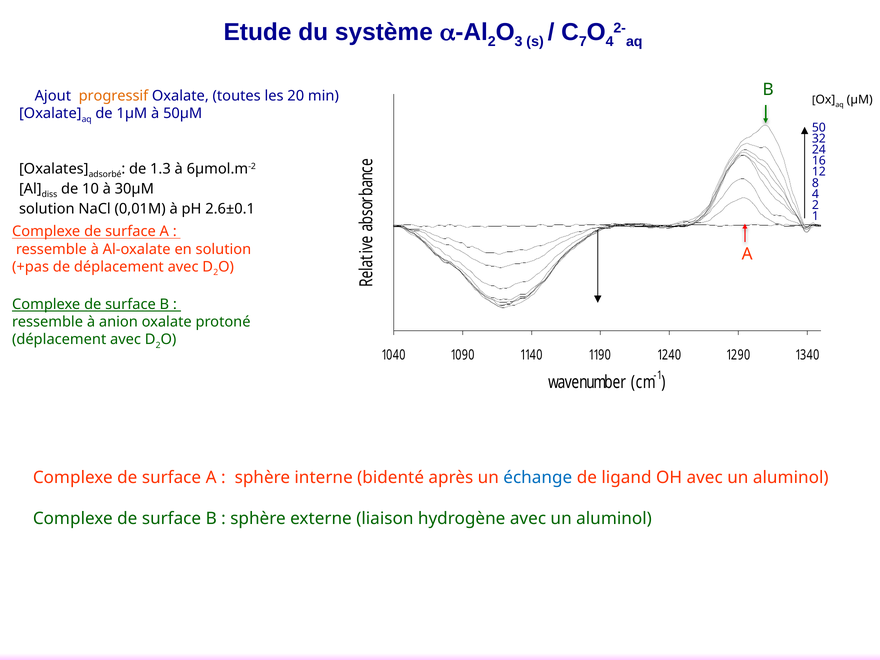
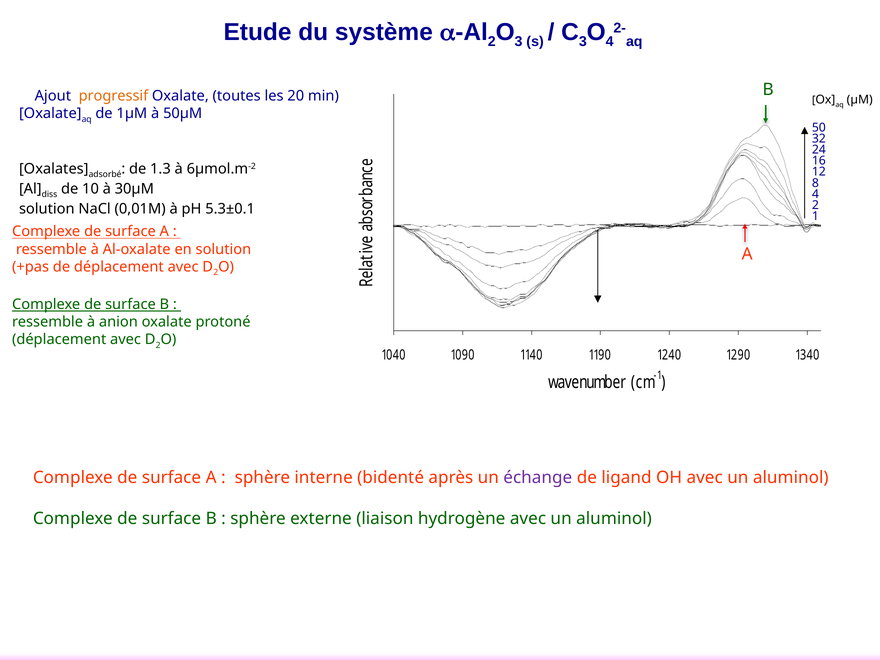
7 at (583, 41): 7 -> 3
2.6±0.1: 2.6±0.1 -> 5.3±0.1
échange colour: blue -> purple
